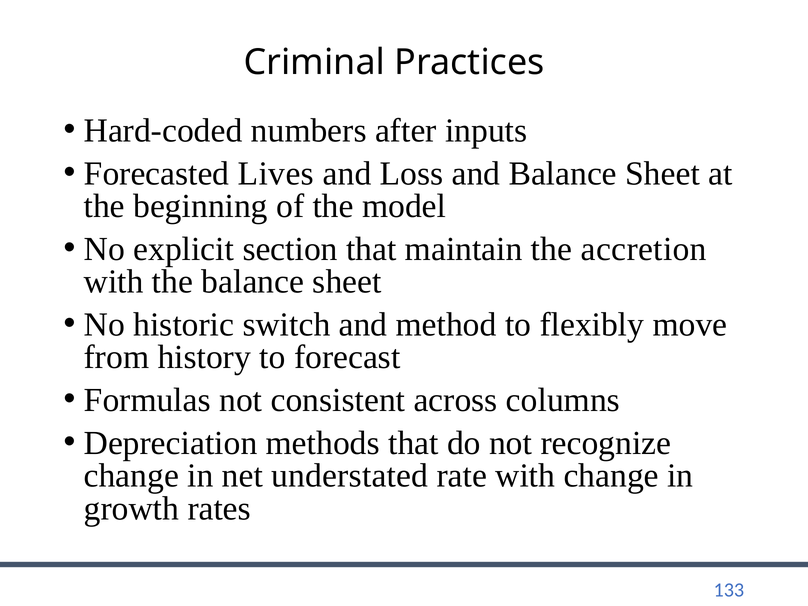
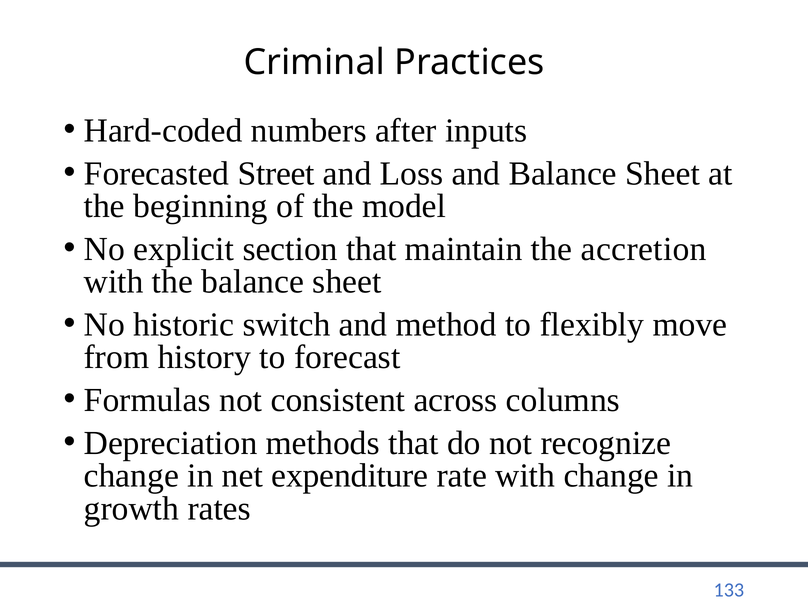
Lives: Lives -> Street
understated: understated -> expenditure
